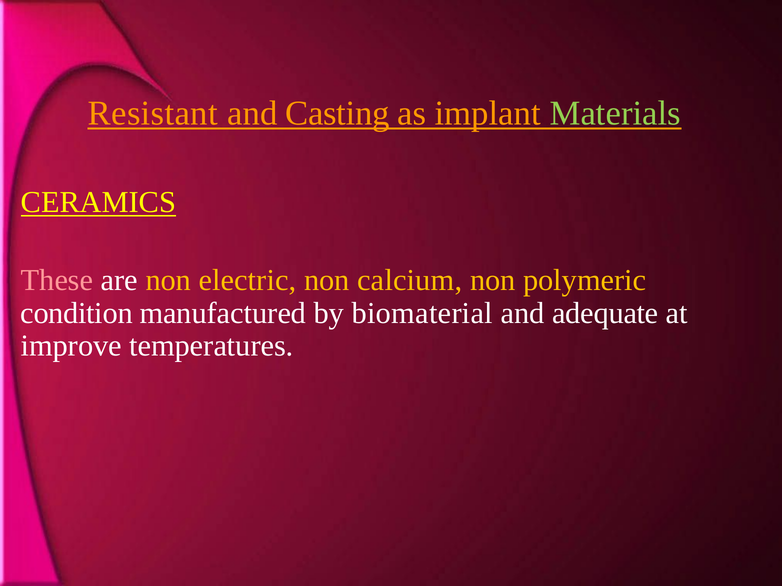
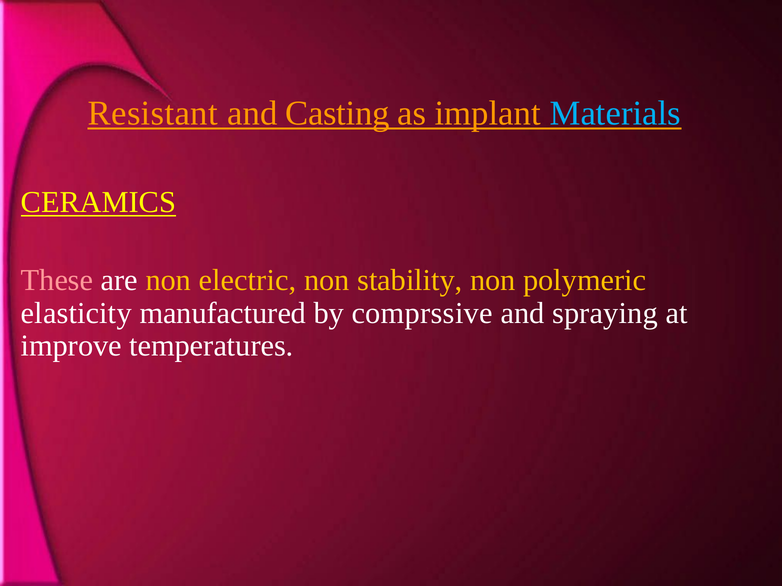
Materials colour: light green -> light blue
calcium: calcium -> stability
condition: condition -> elasticity
biomaterial: biomaterial -> comprssive
adequate: adequate -> spraying
